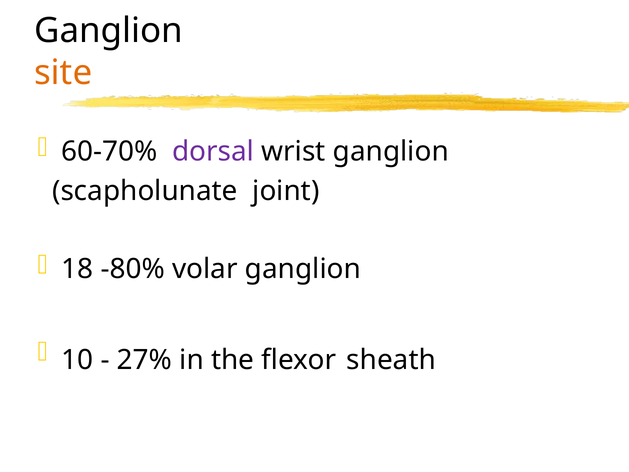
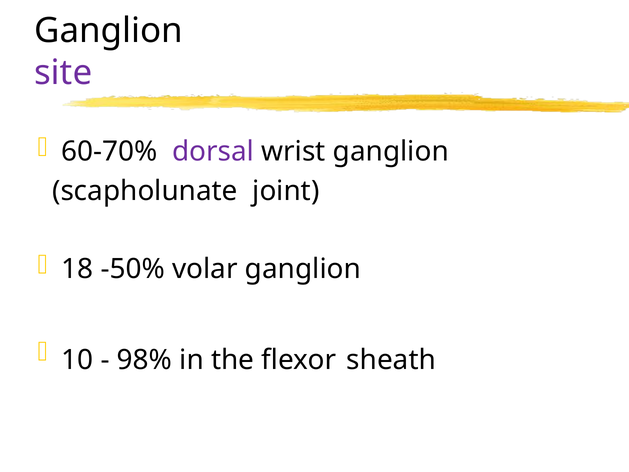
site colour: orange -> purple
-80%: -80% -> -50%
27%: 27% -> 98%
